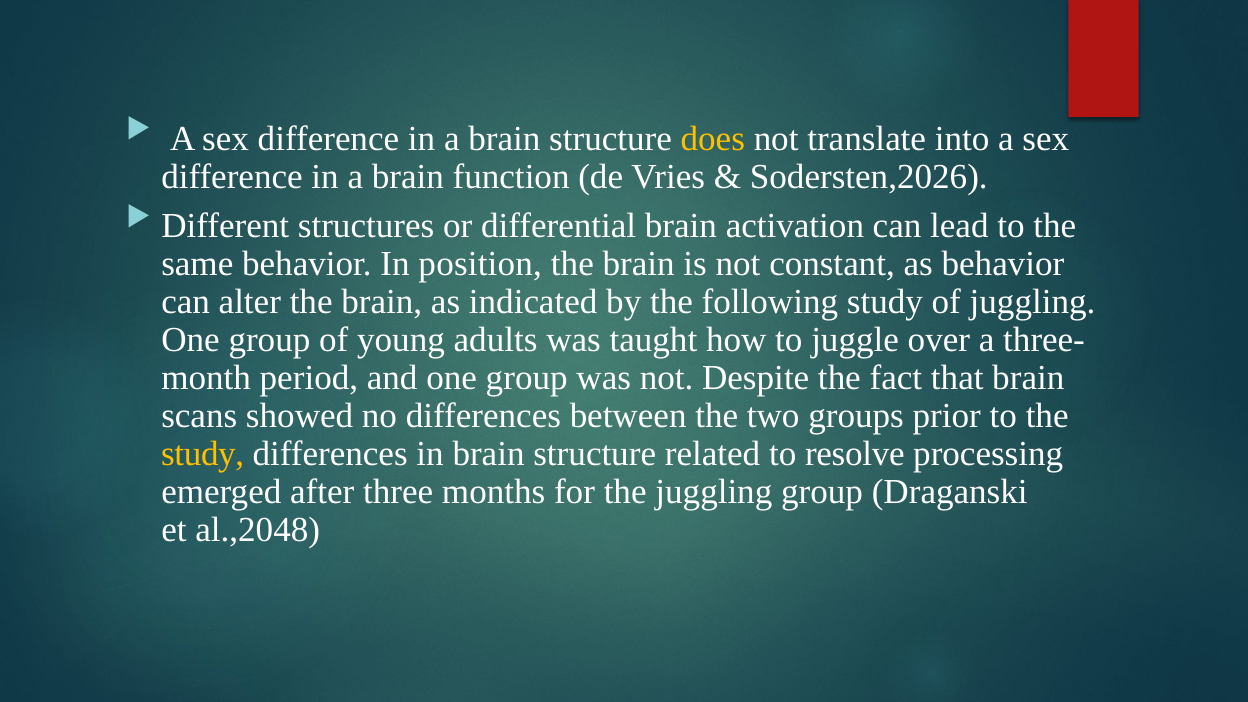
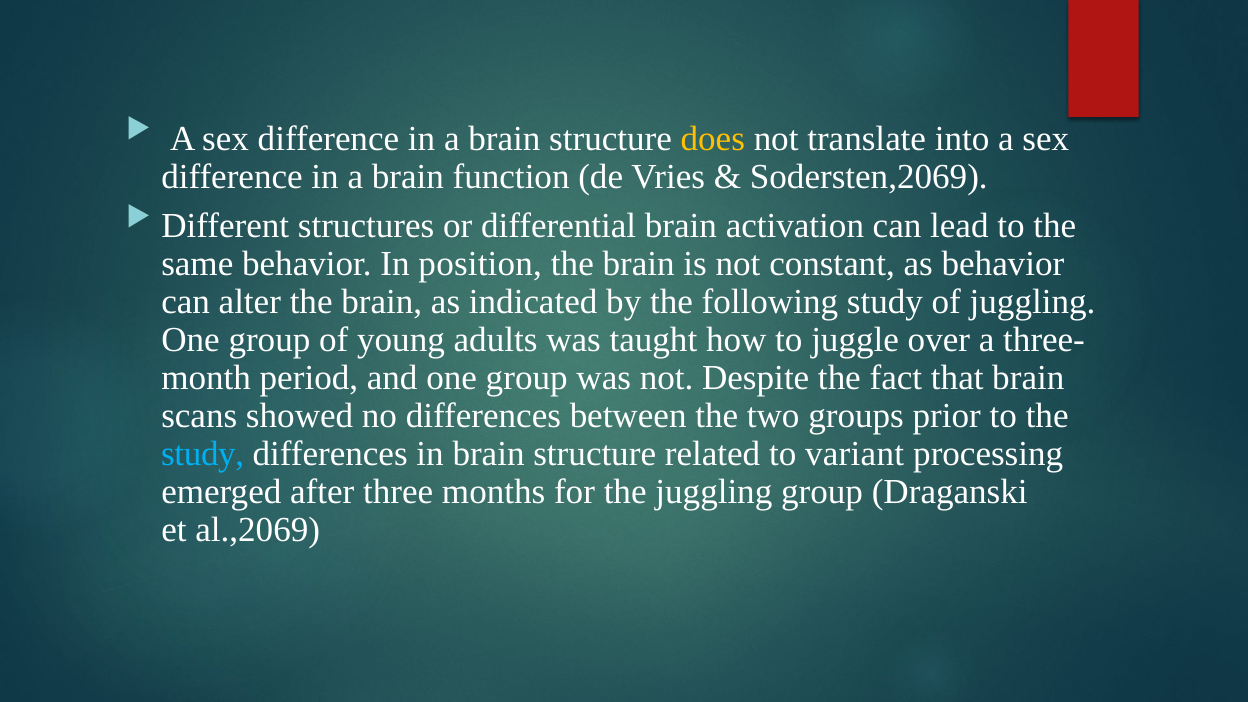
Sodersten,2026: Sodersten,2026 -> Sodersten,2069
study at (203, 454) colour: yellow -> light blue
resolve: resolve -> variant
al.,2048: al.,2048 -> al.,2069
